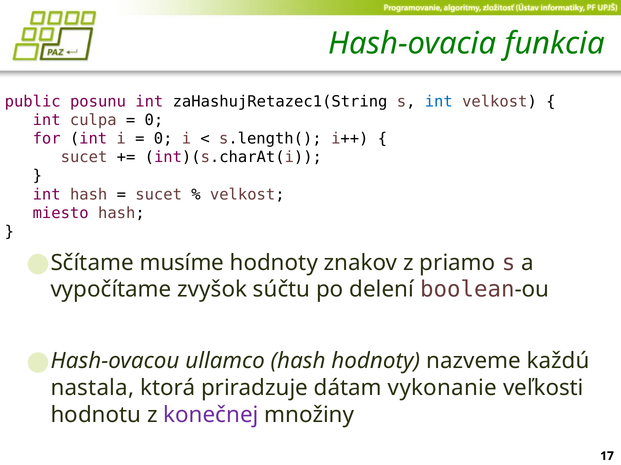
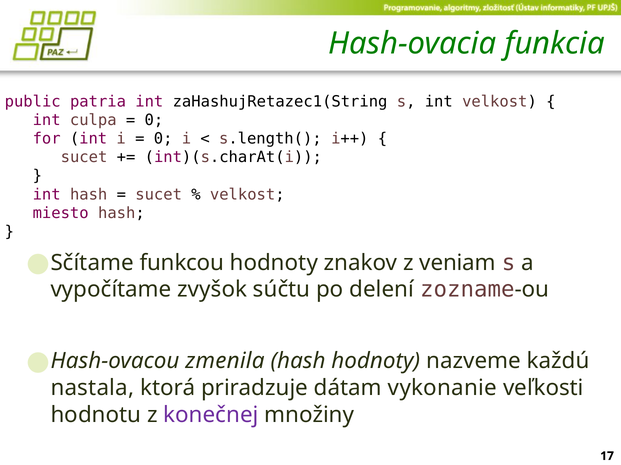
posunu: posunu -> patria
int at (439, 102) colour: blue -> black
musíme: musíme -> funkcou
priamo: priamo -> veniam
boolean: boolean -> zozname
ullamco: ullamco -> zmenila
